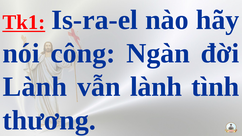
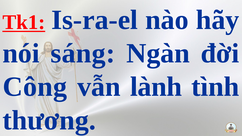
công: công -> sáng
Lành at (35, 87): Lành -> Công
